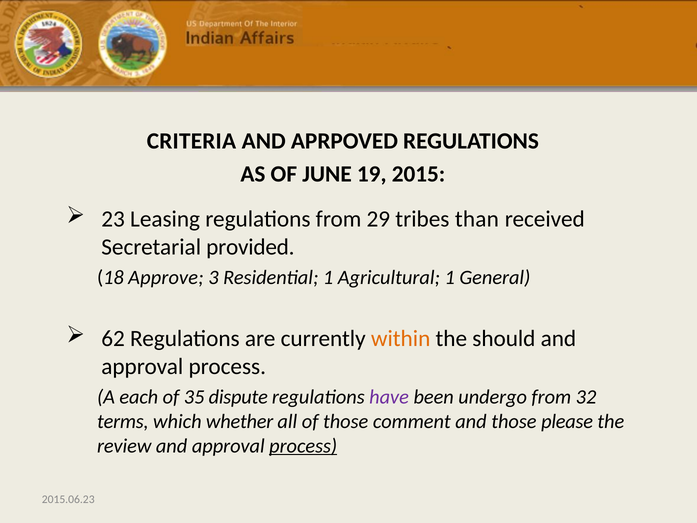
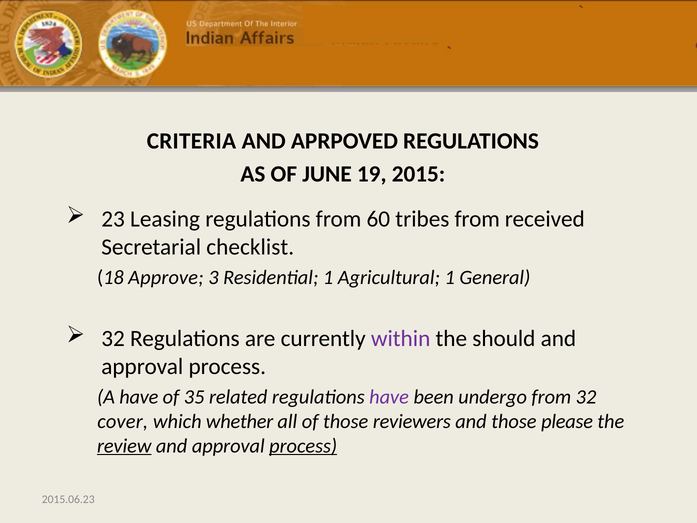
29: 29 -> 60
tribes than: than -> from
provided: provided -> checklist
62 at (113, 338): 62 -> 32
within colour: orange -> purple
A each: each -> have
dispute: dispute -> related
terms: terms -> cover
comment: comment -> reviewers
review underline: none -> present
